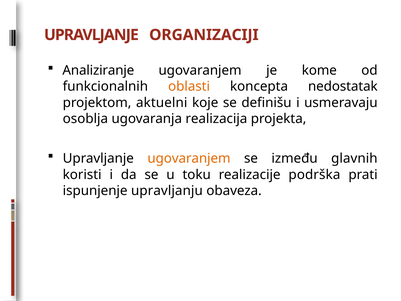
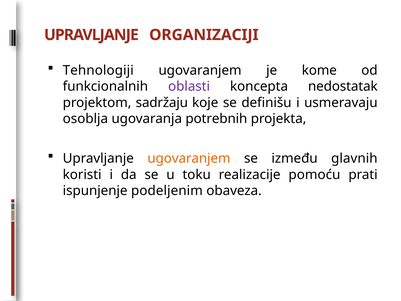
Analiziranje: Analiziranje -> Tehnologiji
oblasti colour: orange -> purple
aktuelni: aktuelni -> sadržaju
realizacija: realizacija -> potrebnih
podrška: podrška -> pomoću
upravljanju: upravljanju -> podeljenim
